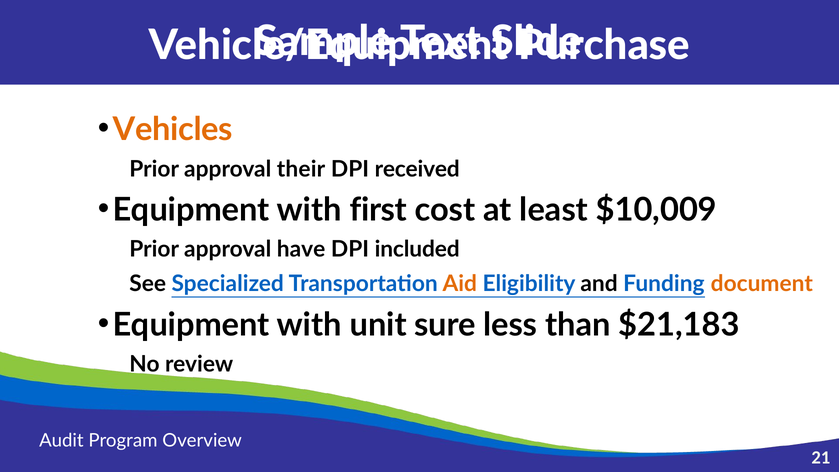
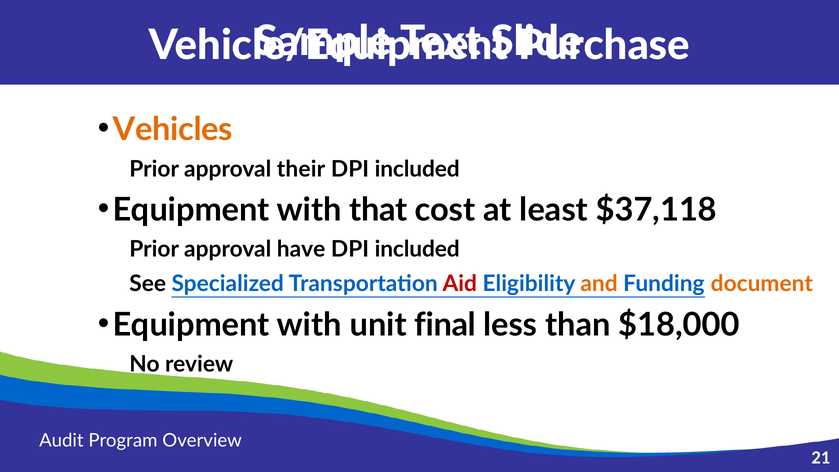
received at (417, 169): received -> included
first: first -> that
$10,009: $10,009 -> $37,118
Aid colour: orange -> red
and colour: black -> orange
sure: sure -> final
$21,183: $21,183 -> $18,000
